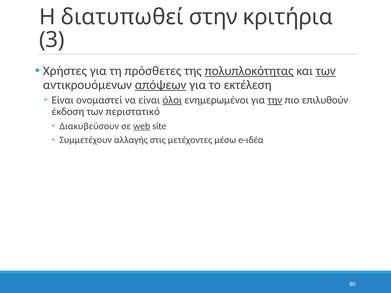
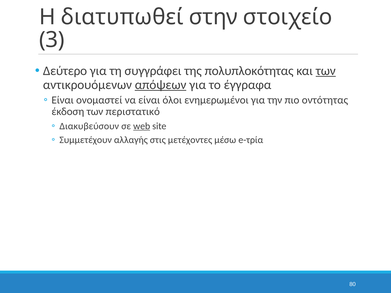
κριτήρια: κριτήρια -> στοιχείο
Χρήστες: Χρήστες -> Δεύτερο
πρόσθετες: πρόσθετες -> συγγράφει
πολυπλοκότητας underline: present -> none
εκτέλεση: εκτέλεση -> έγγραφα
όλοι underline: present -> none
την underline: present -> none
επιλυθούν: επιλυθούν -> οντότητας
e-ιδέα: e-ιδέα -> e-τρία
